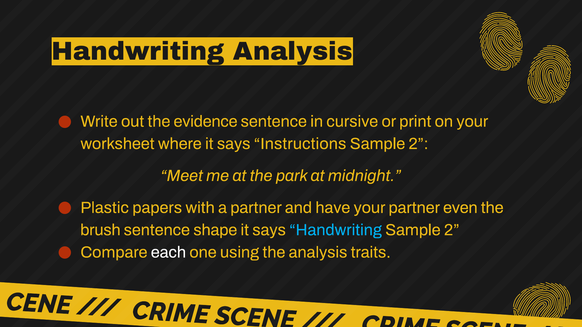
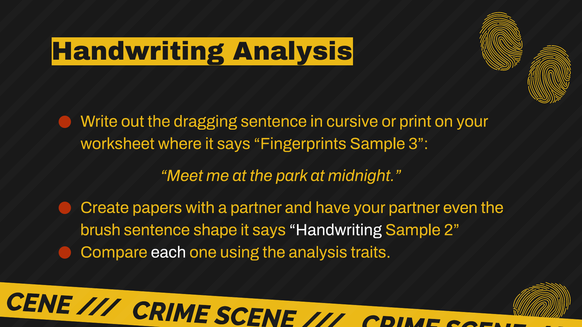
evidence: evidence -> dragging
Instructions: Instructions -> Fingerprints
2 at (418, 144): 2 -> 3
Plastic: Plastic -> Create
Handwriting at (336, 230) colour: light blue -> white
